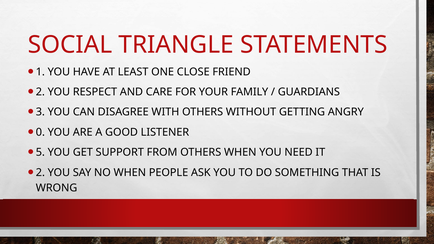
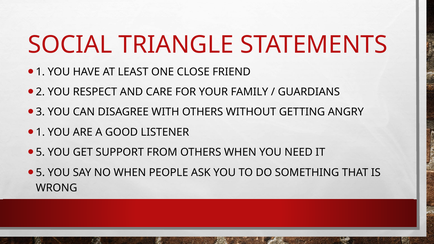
0 at (40, 132): 0 -> 1
2 at (40, 173): 2 -> 5
